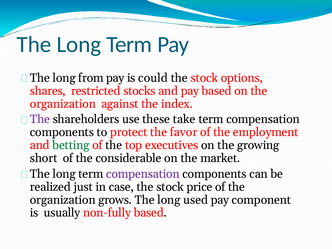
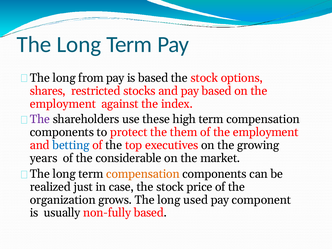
is could: could -> based
organization at (63, 104): organization -> employment
take: take -> high
favor: favor -> them
betting colour: green -> blue
short: short -> years
compensation at (143, 174) colour: purple -> orange
